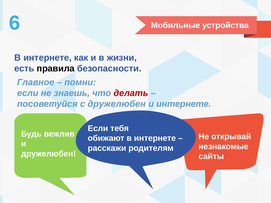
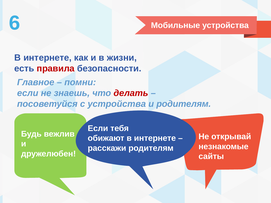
правила colour: black -> red
с дружелюбен: дружелюбен -> устройства
и интернете: интернете -> родителям
